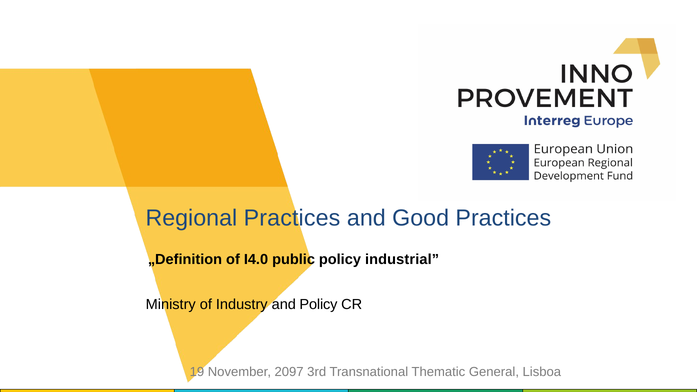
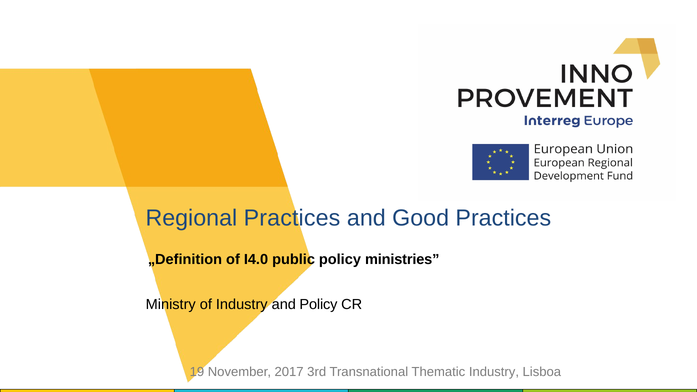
industrial: industrial -> ministries
2097: 2097 -> 2017
Thematic General: General -> Industry
